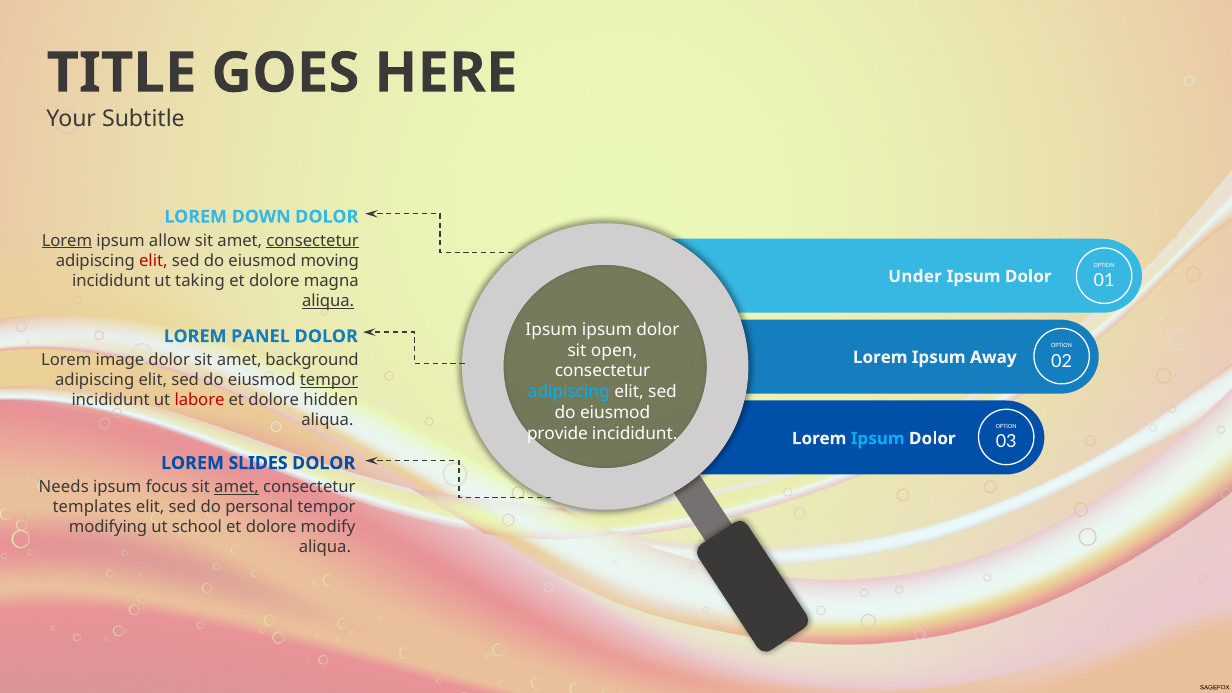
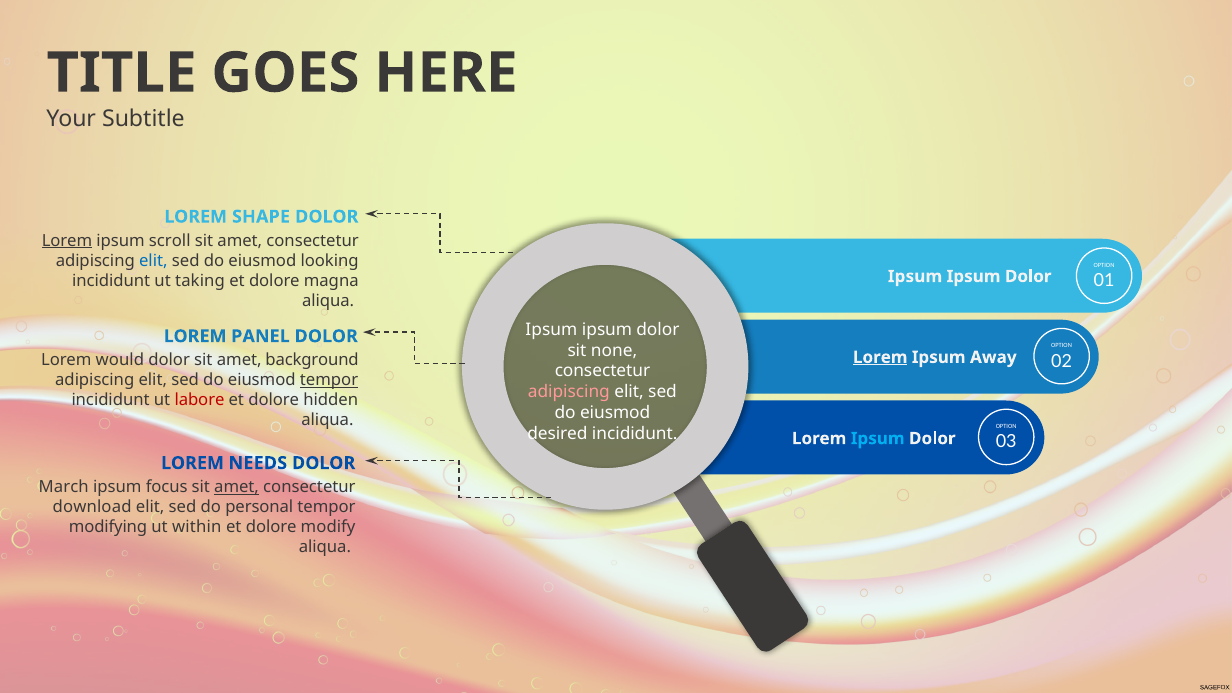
DOWN: DOWN -> SHAPE
allow: allow -> scroll
consectetur at (313, 241) underline: present -> none
elit at (153, 261) colour: red -> blue
moving: moving -> looking
Under at (915, 276): Under -> Ipsum
aliqua at (328, 301) underline: present -> none
open: open -> none
Lorem at (880, 357) underline: none -> present
image: image -> would
adipiscing at (569, 392) colour: light blue -> pink
provide: provide -> desired
SLIDES: SLIDES -> NEEDS
Needs: Needs -> March
templates: templates -> download
school: school -> within
